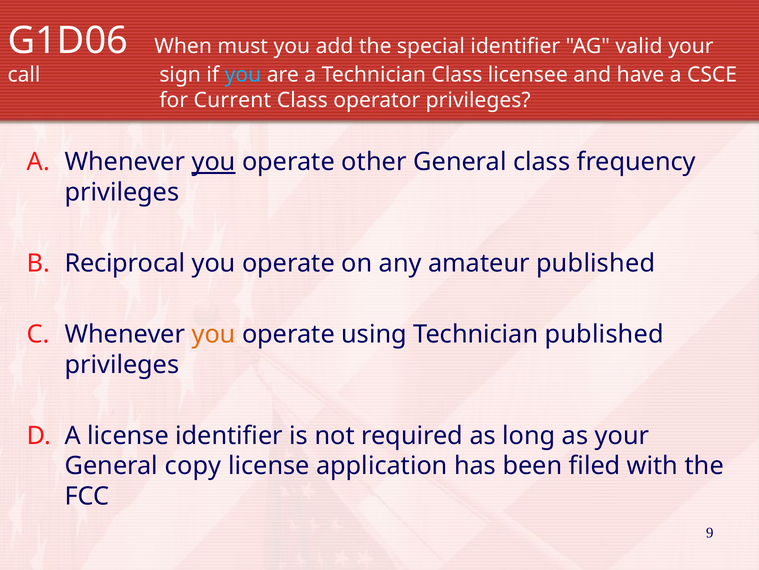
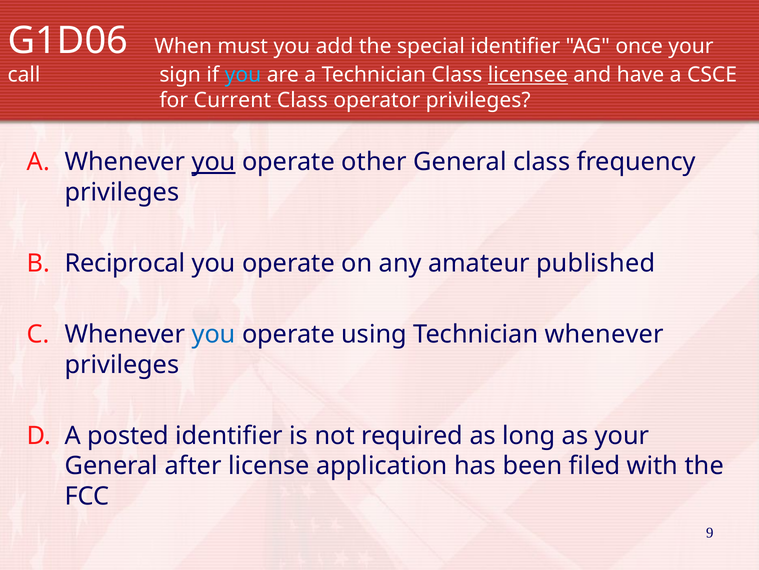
valid: valid -> once
licensee underline: none -> present
you at (214, 334) colour: orange -> blue
Technician published: published -> whenever
A license: license -> posted
copy: copy -> after
